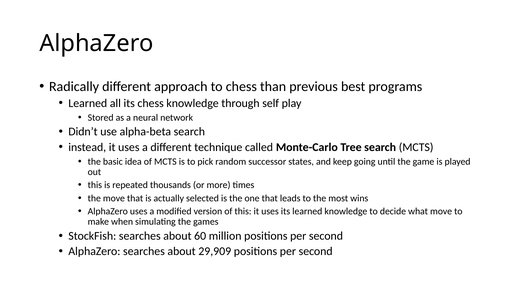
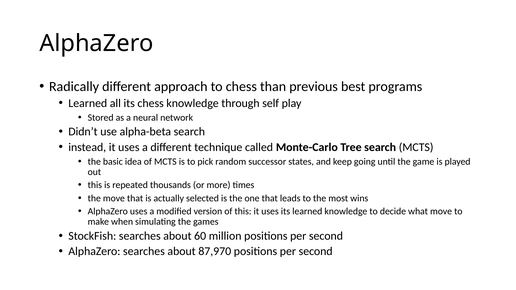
29,909: 29,909 -> 87,970
